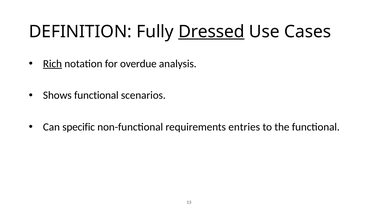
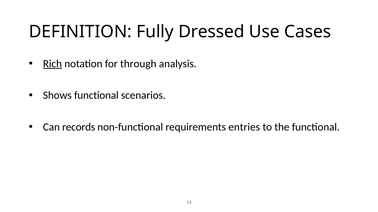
Dressed underline: present -> none
overdue: overdue -> through
specific: specific -> records
